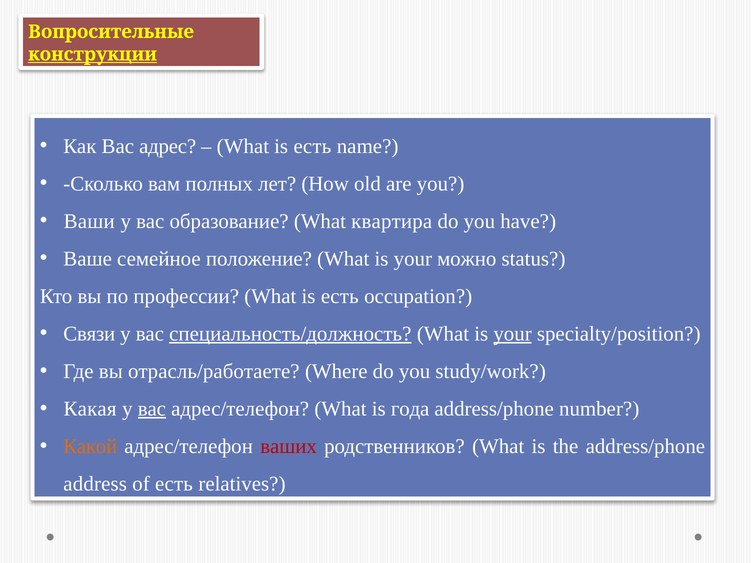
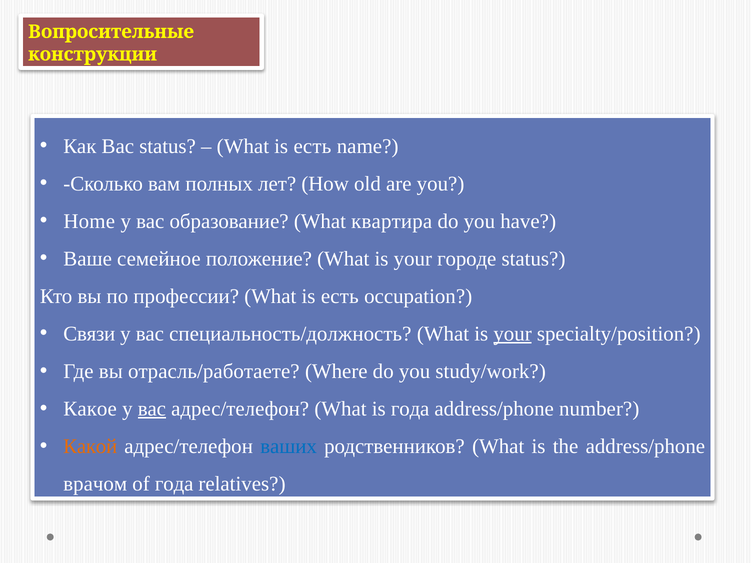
конструкции underline: present -> none
Вас адрес: адрес -> status
Ваши: Ваши -> Home
можно: можно -> городе
специальность/должность underline: present -> none
Какая: Какая -> Какое
ваших colour: red -> blue
address: address -> врачом
of есть: есть -> года
